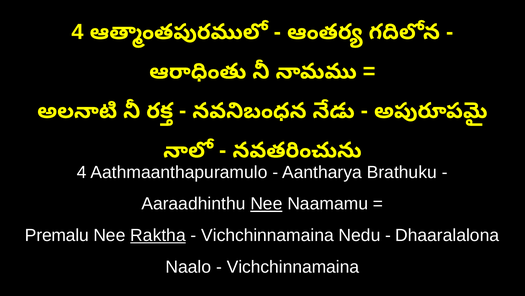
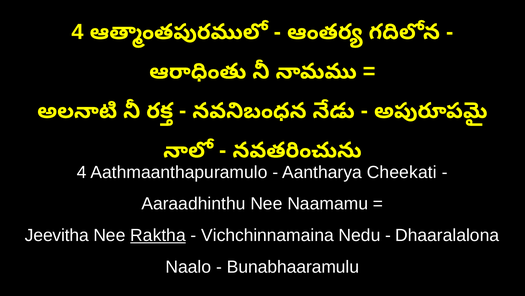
Brathuku: Brathuku -> Cheekati
Nee at (266, 203) underline: present -> none
Premalu: Premalu -> Jeevitha
Vichchinnamaina at (293, 266): Vichchinnamaina -> Bunabhaaramulu
